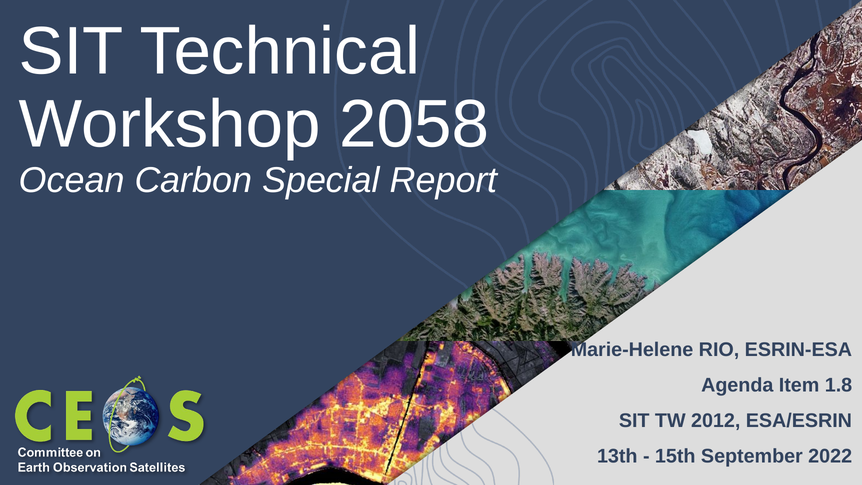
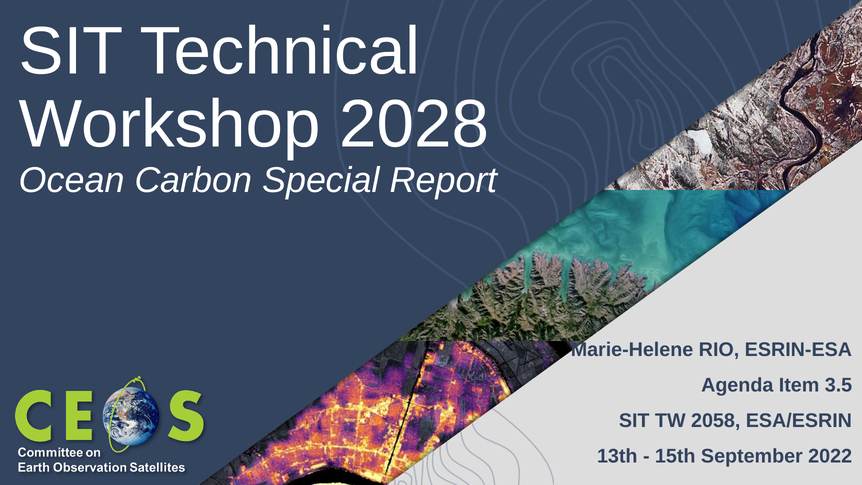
2058: 2058 -> 2028
1.8: 1.8 -> 3.5
2012: 2012 -> 2058
